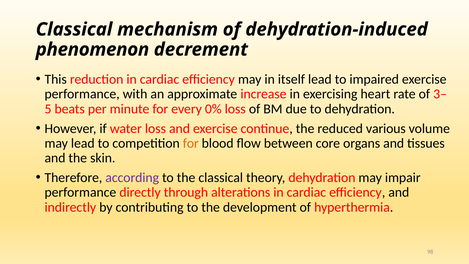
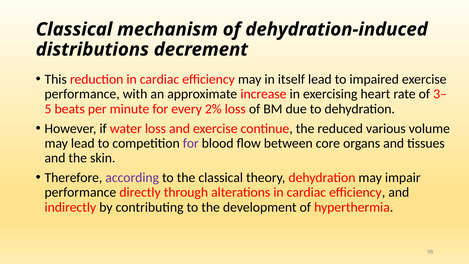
phenomenon: phenomenon -> distributions
0%: 0% -> 2%
for at (191, 143) colour: orange -> purple
